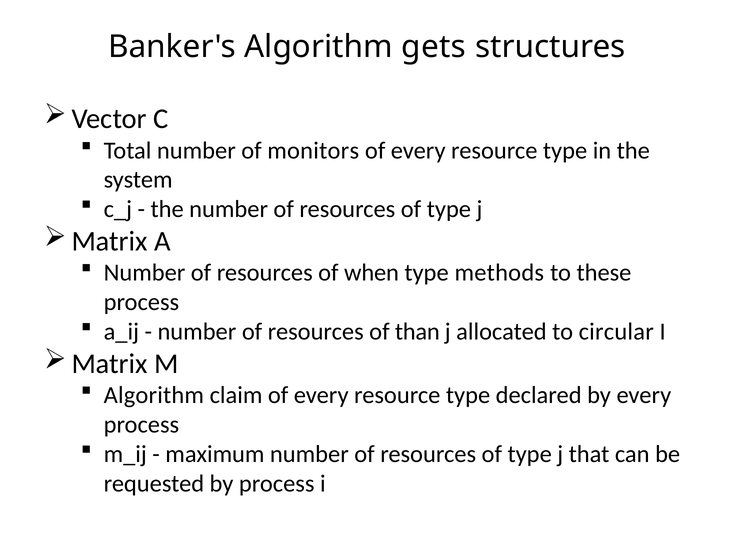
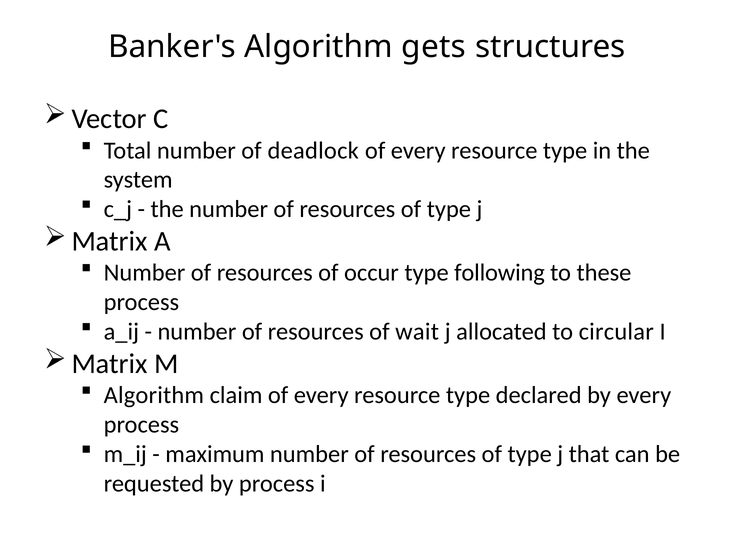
monitors: monitors -> deadlock
when: when -> occur
methods: methods -> following
than: than -> wait
